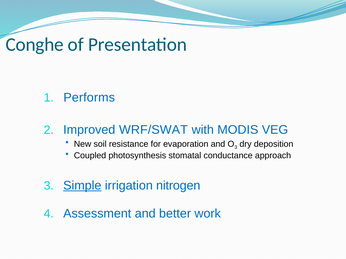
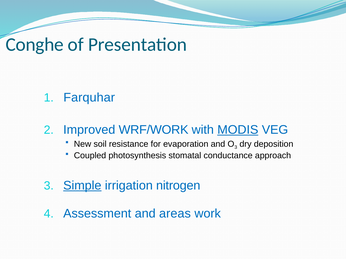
Performs: Performs -> Farquhar
WRF/SWAT: WRF/SWAT -> WRF/WORK
MODIS underline: none -> present
better: better -> areas
